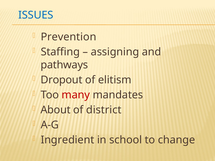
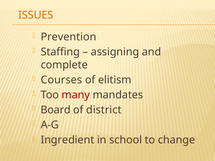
ISSUES colour: blue -> orange
pathways: pathways -> complete
Dropout: Dropout -> Courses
About: About -> Board
